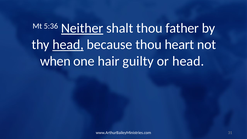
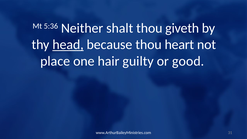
Neither underline: present -> none
father: father -> giveth
when: when -> place
or head: head -> good
